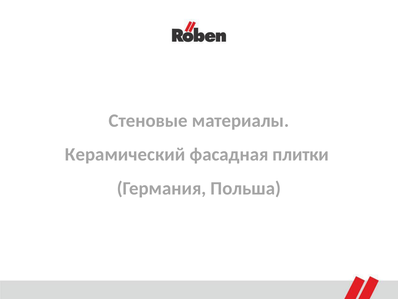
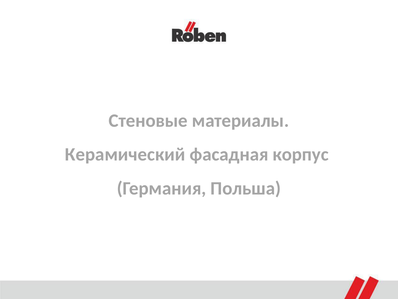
плитки: плитки -> корпус
